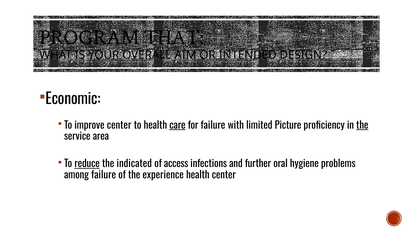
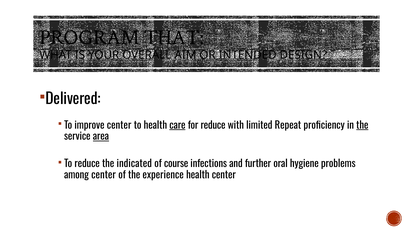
Economic: Economic -> Delivered
for failure: failure -> reduce
Picture: Picture -> Repeat
area underline: none -> present
reduce at (87, 164) underline: present -> none
access: access -> course
among failure: failure -> center
